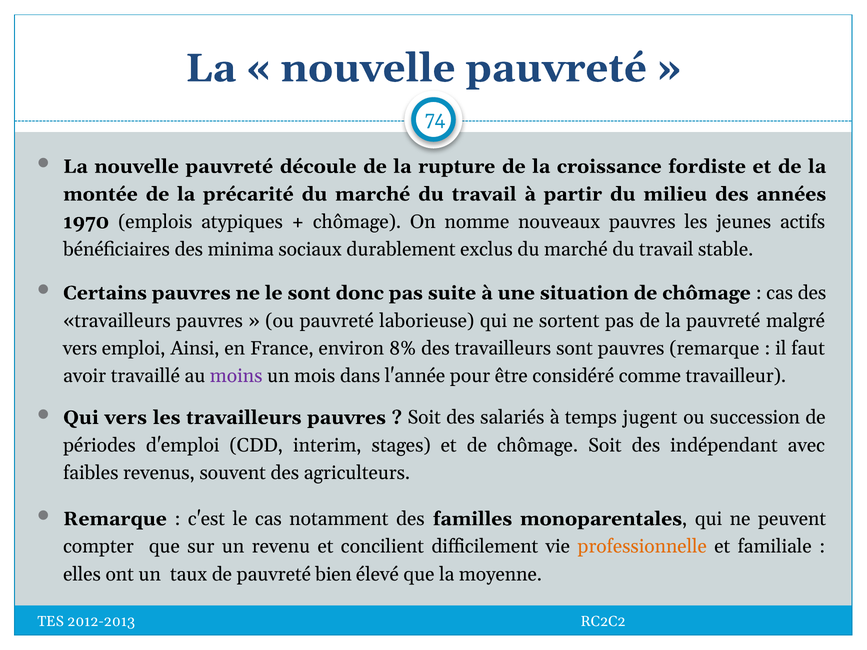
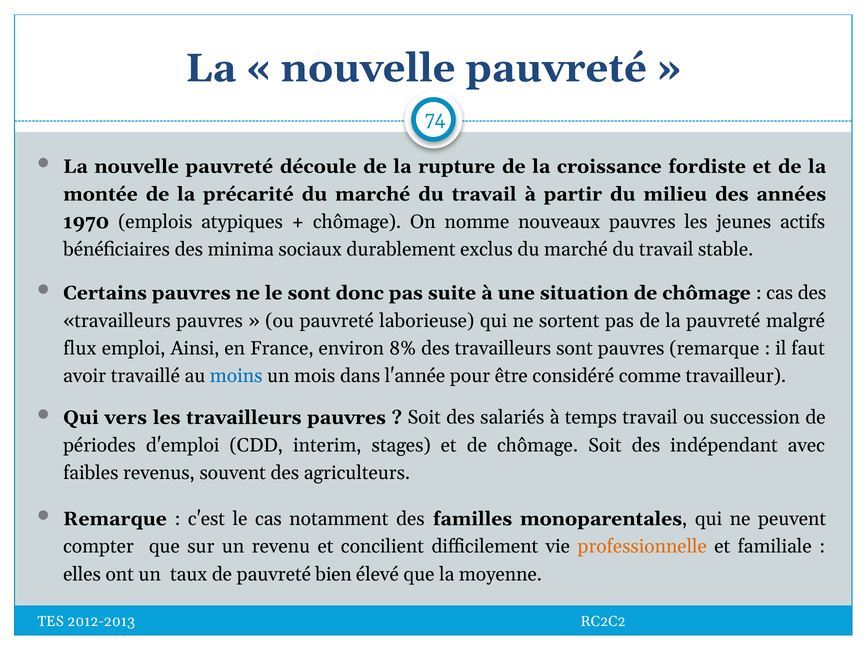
vers at (80, 349): vers -> flux
moins colour: purple -> blue
temps jugent: jugent -> travail
